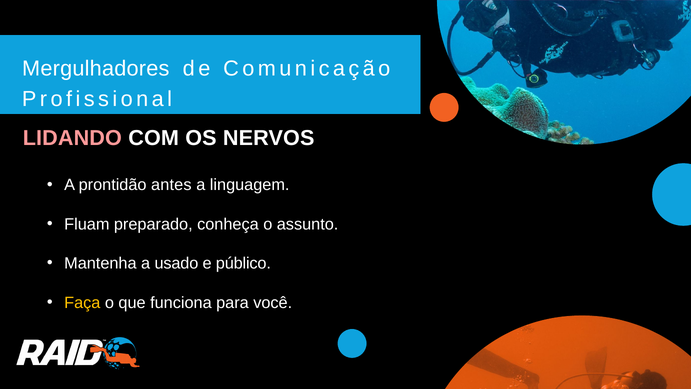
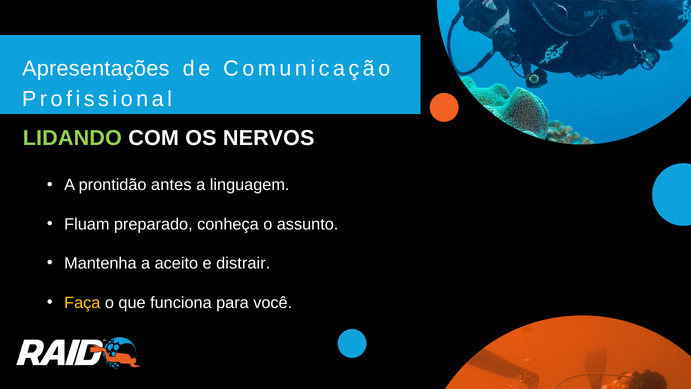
Mergulhadores: Mergulhadores -> Apresentações
LIDANDO colour: pink -> light green
usado: usado -> aceito
público: público -> distrair
